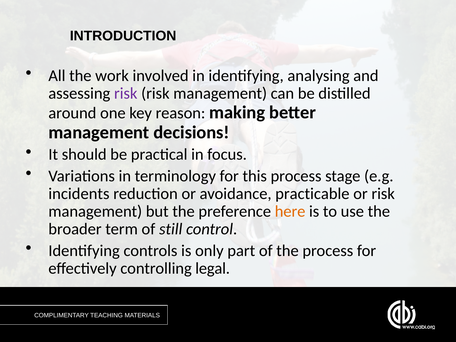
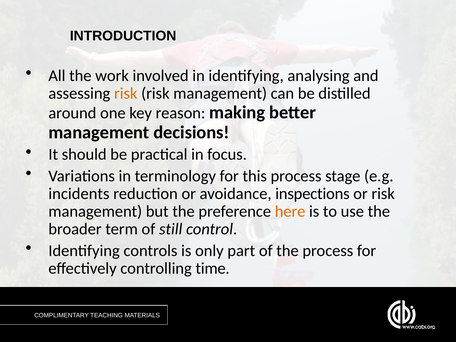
risk at (126, 93) colour: purple -> orange
practicable: practicable -> inspections
legal: legal -> time
